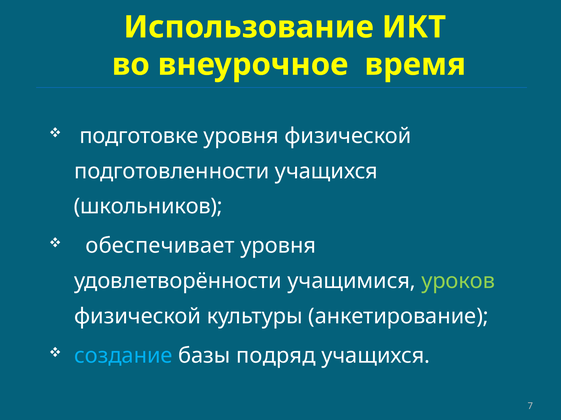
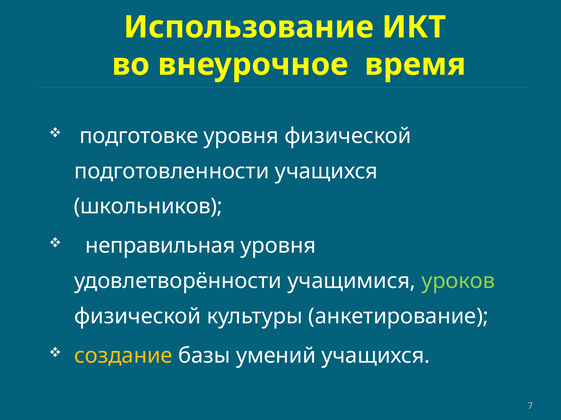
обеспечивает: обеспечивает -> неправильная
создание colour: light blue -> yellow
подряд: подряд -> умений
